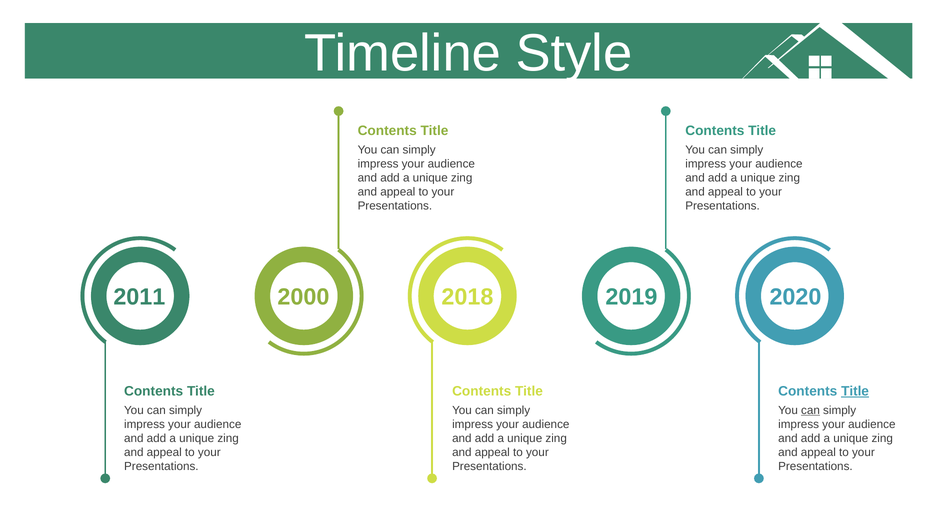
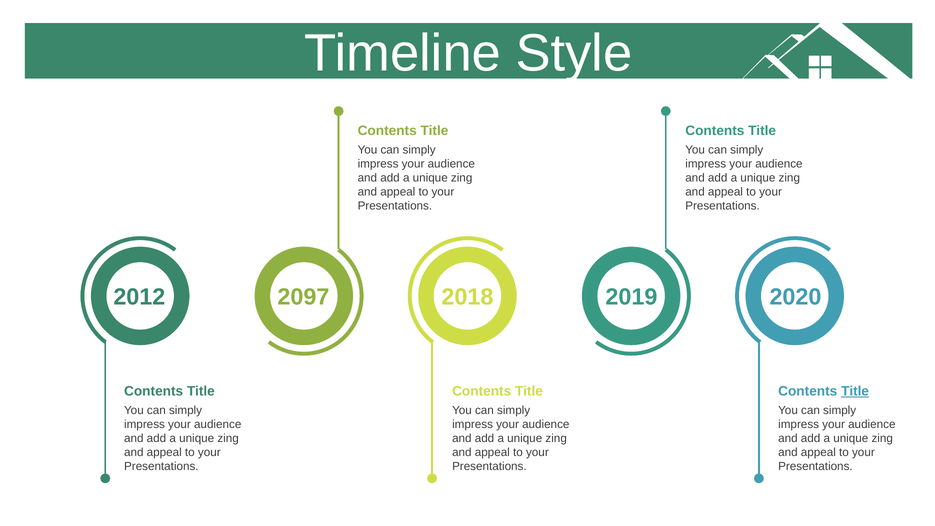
2011: 2011 -> 2012
2000: 2000 -> 2097
can at (810, 410) underline: present -> none
